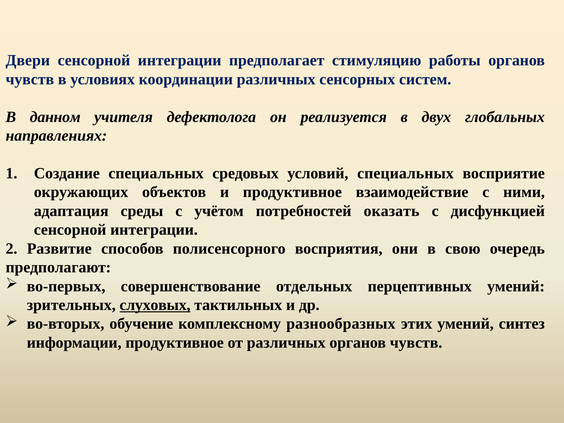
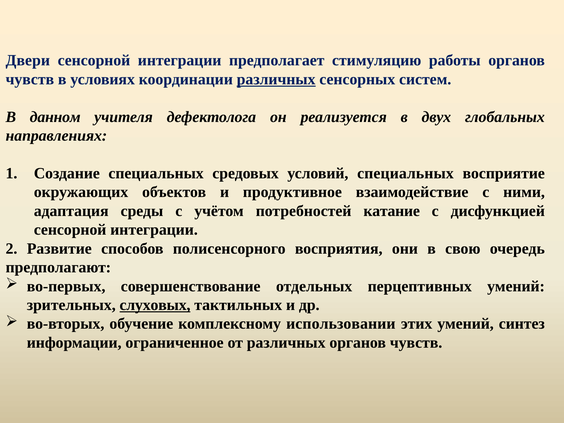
различных at (276, 79) underline: none -> present
оказать: оказать -> катание
разнообразных: разнообразных -> использовании
информации продуктивное: продуктивное -> ограниченное
